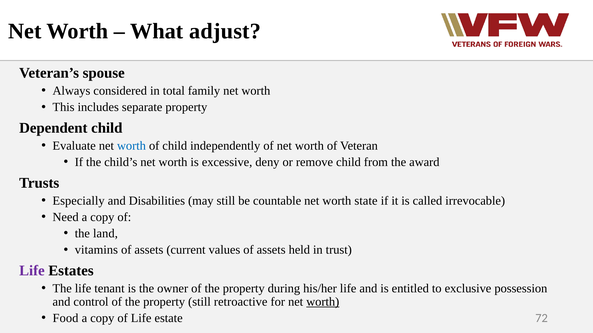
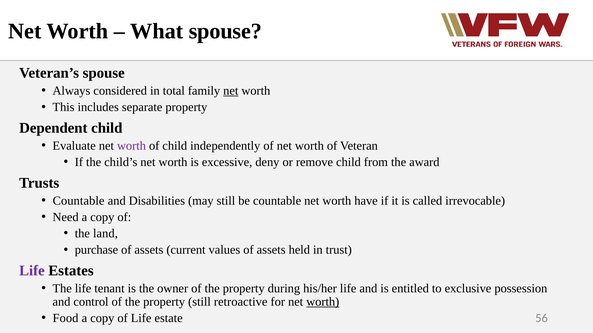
What adjust: adjust -> spouse
net at (231, 91) underline: none -> present
worth at (131, 146) colour: blue -> purple
Especially at (79, 201): Especially -> Countable
state: state -> have
vitamins: vitamins -> purchase
72: 72 -> 56
